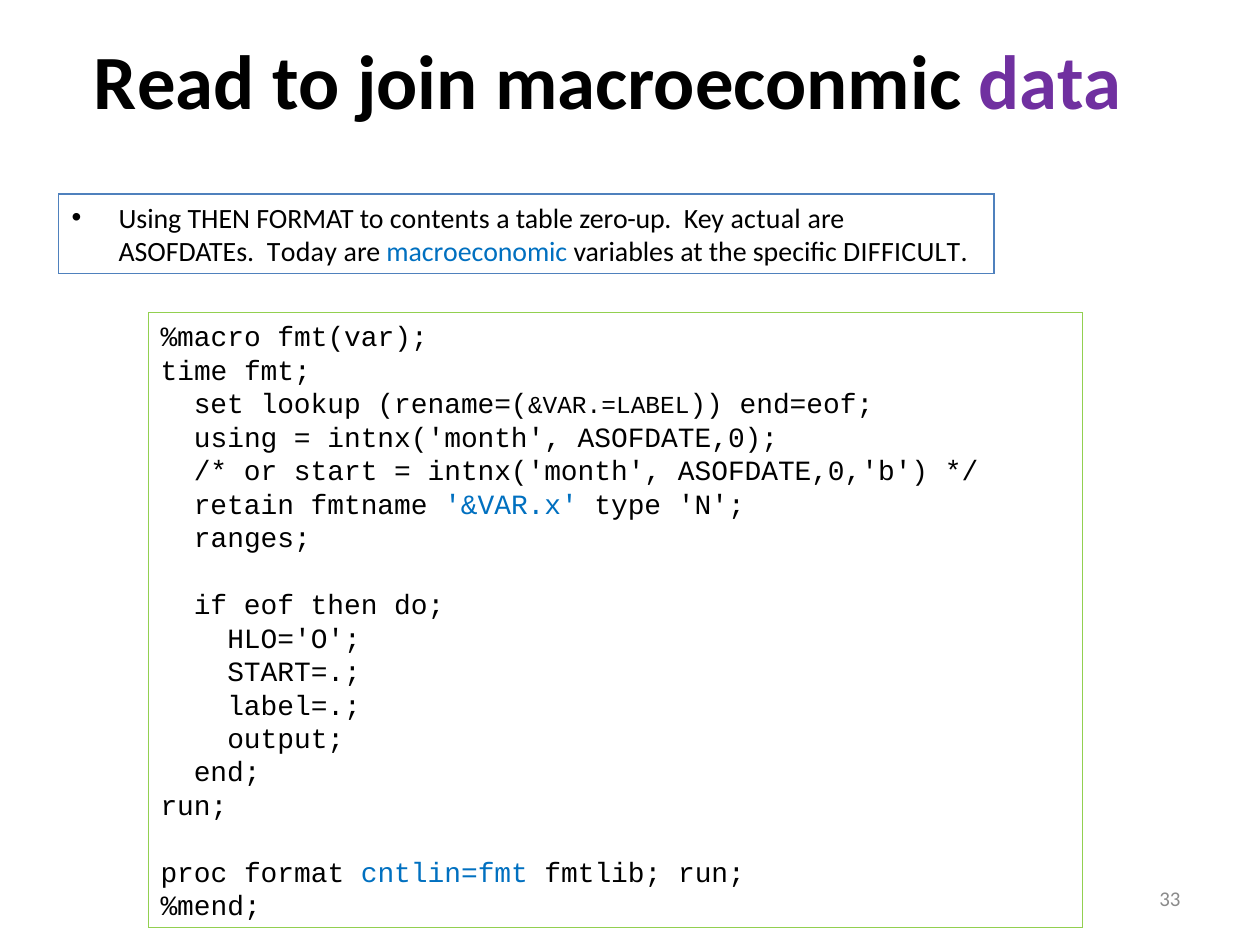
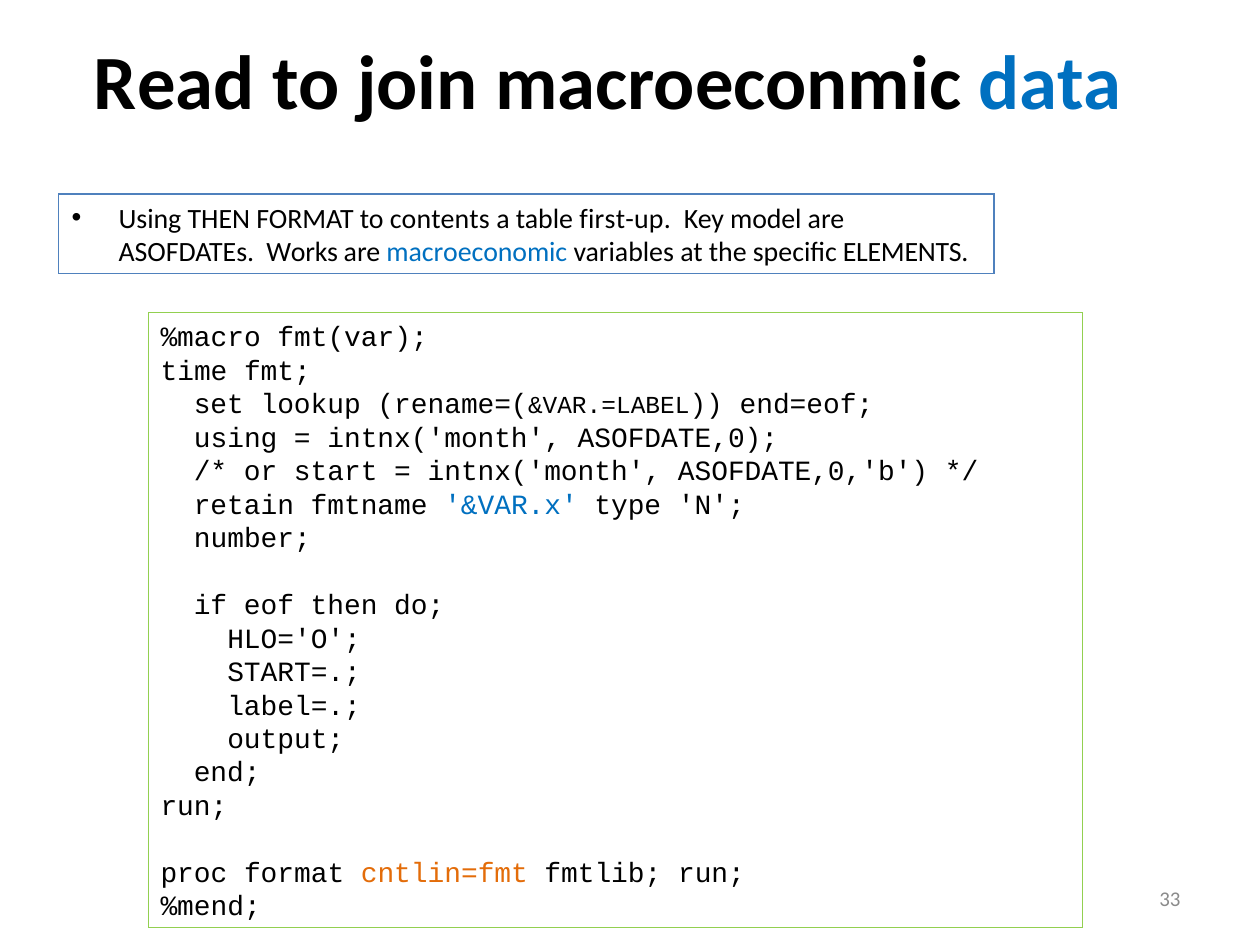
data colour: purple -> blue
zero-up: zero-up -> first-up
actual: actual -> model
Today: Today -> Works
DIFFICULT: DIFFICULT -> ELEMENTS
ranges: ranges -> number
cntlin=fmt colour: blue -> orange
